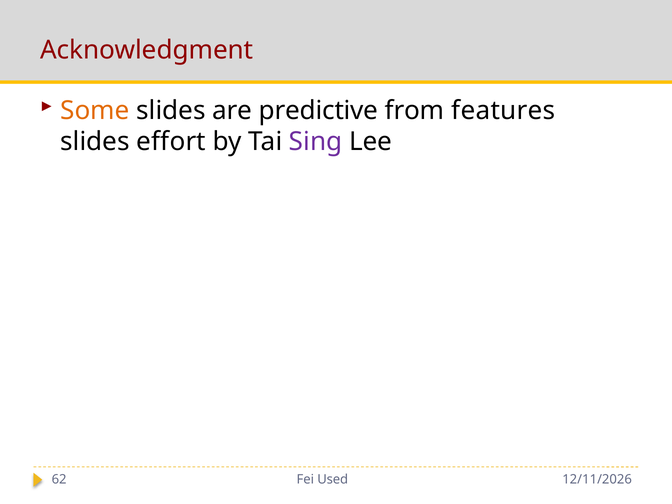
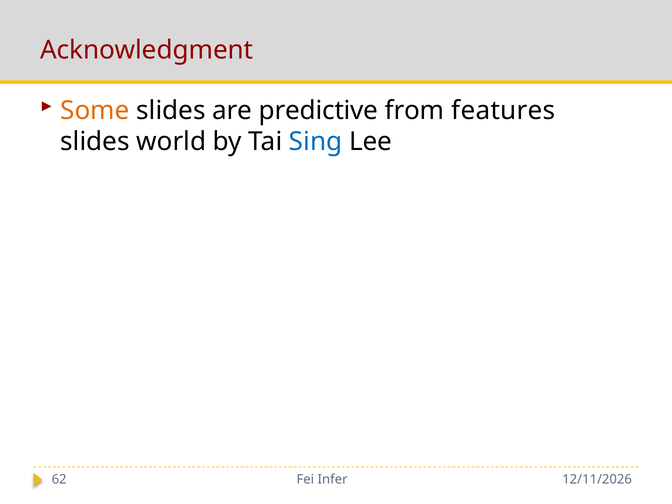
effort: effort -> world
Sing colour: purple -> blue
Used: Used -> Infer
